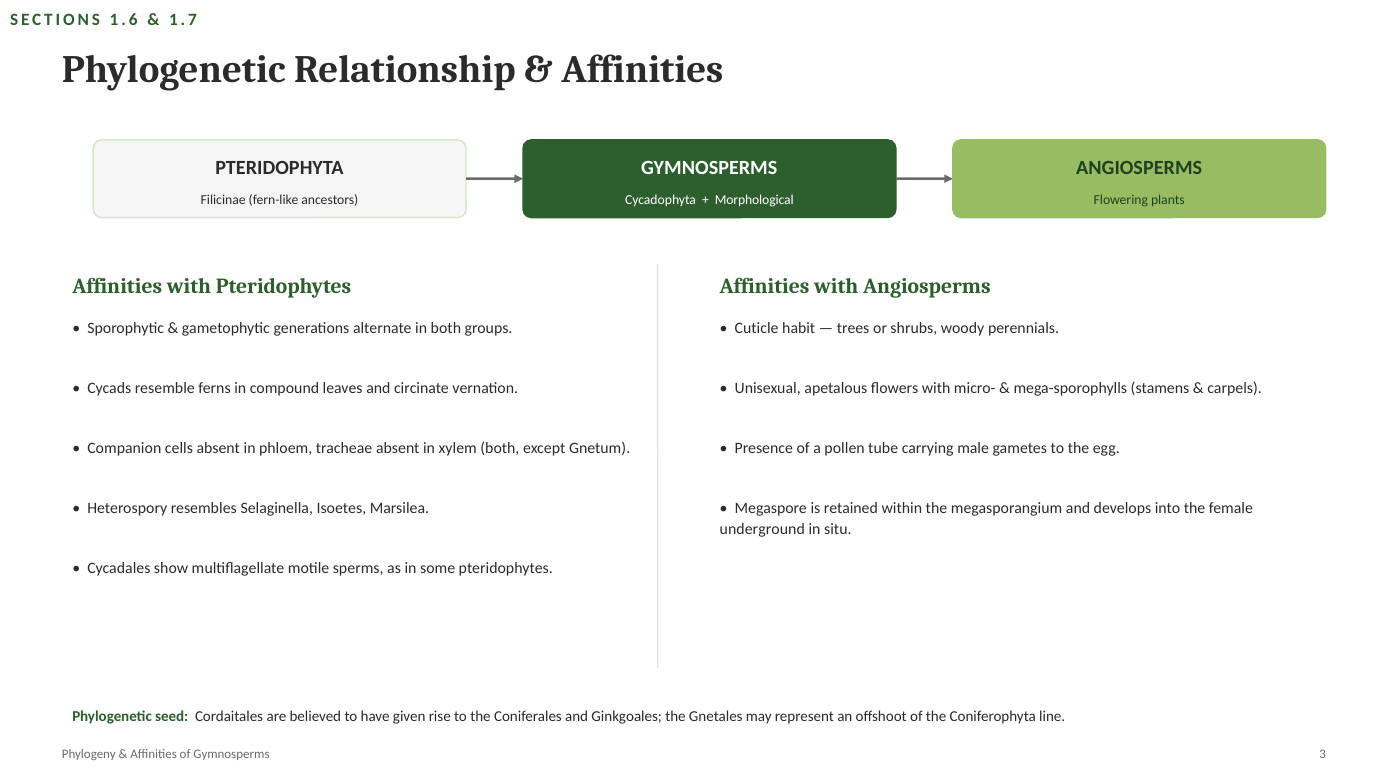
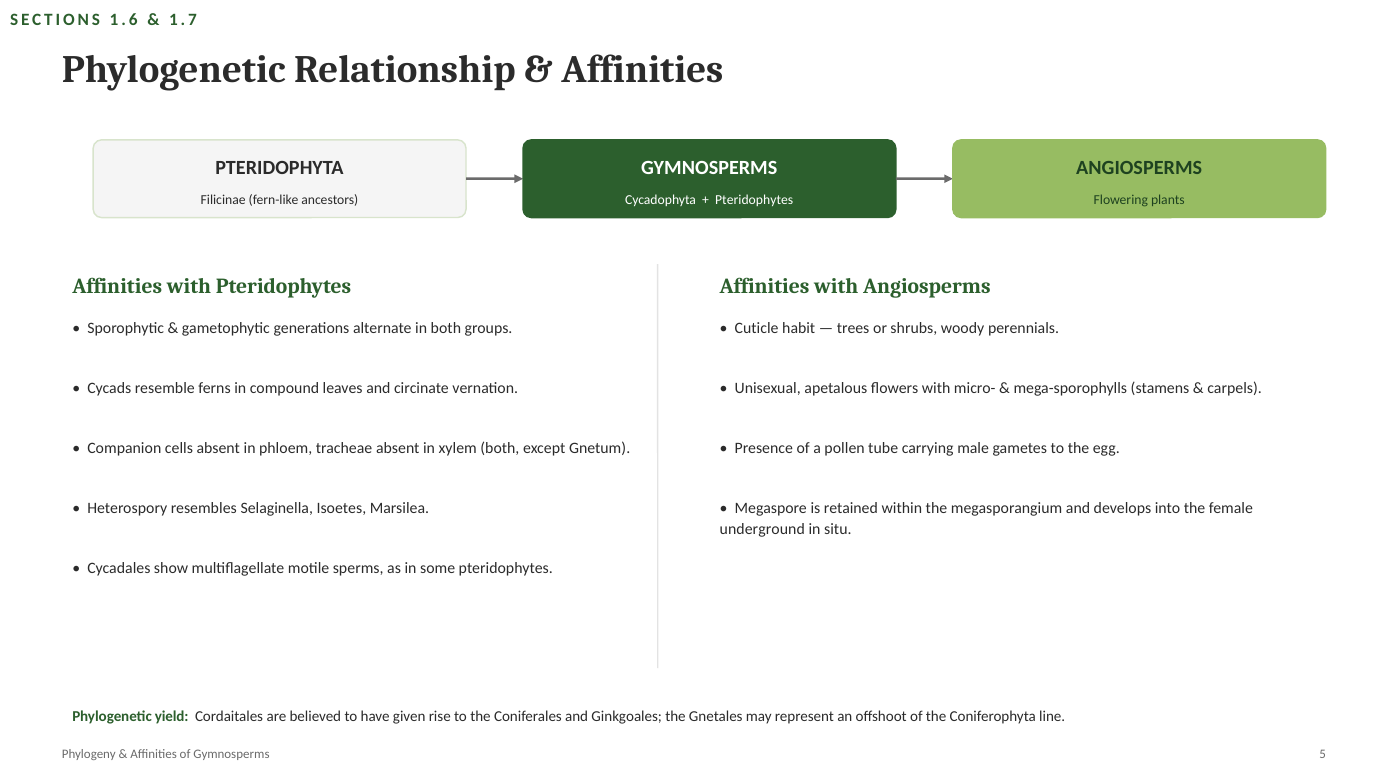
Morphological at (754, 200): Morphological -> Pteridophytes
seed: seed -> yield
3: 3 -> 5
